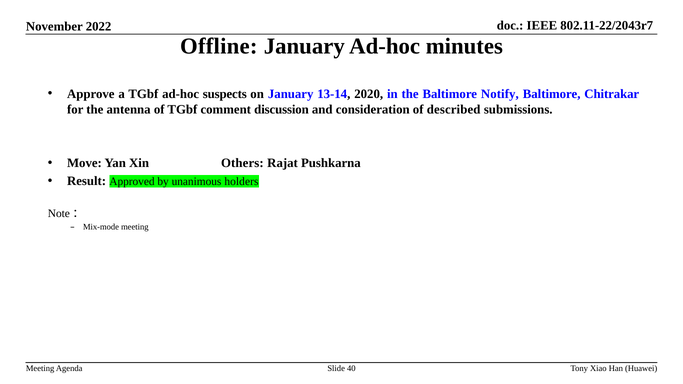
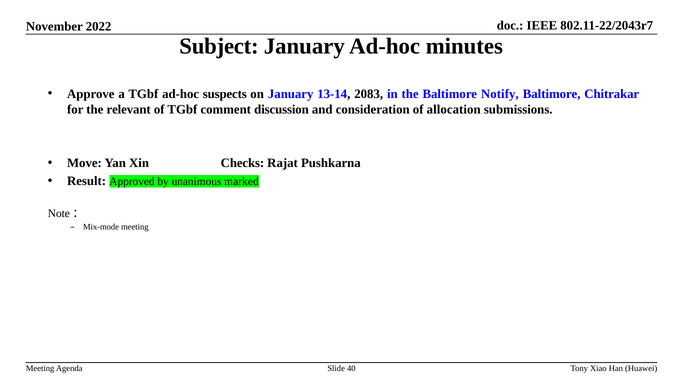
Offline: Offline -> Subject
2020: 2020 -> 2083
antenna: antenna -> relevant
described: described -> allocation
Others: Others -> Checks
holders: holders -> marked
